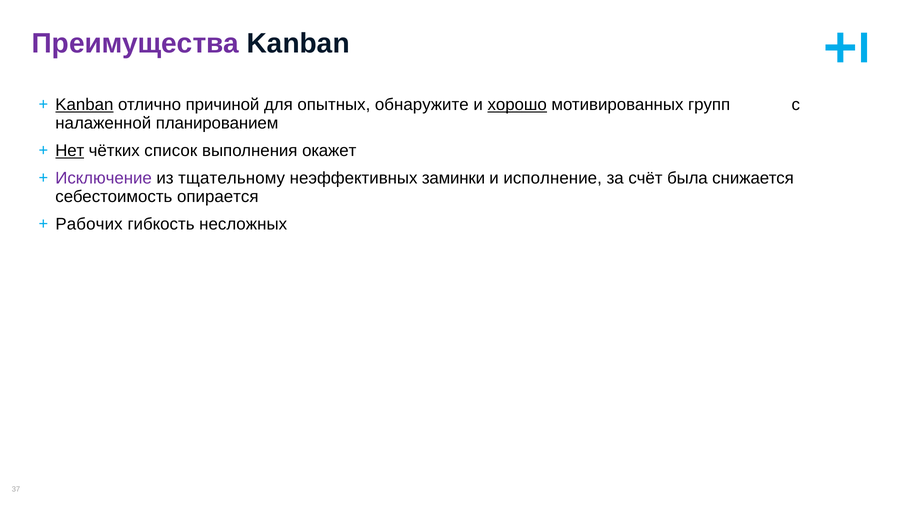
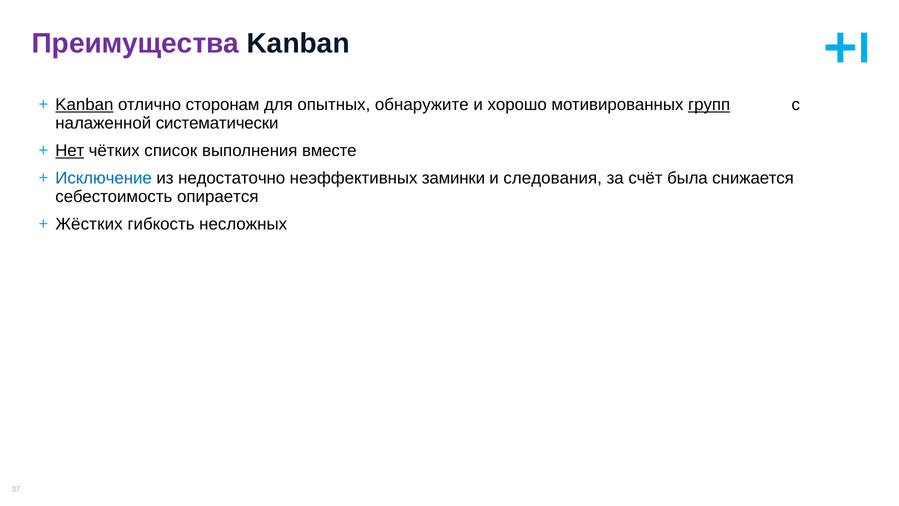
причиной: причиной -> сторонам
хорошо underline: present -> none
групп underline: none -> present
планированием: планированием -> систематически
окажет: окажет -> вместе
Исключение colour: purple -> blue
тщательному: тщательному -> недостаточно
исполнение: исполнение -> следования
Рабочих: Рабочих -> Жёстких
